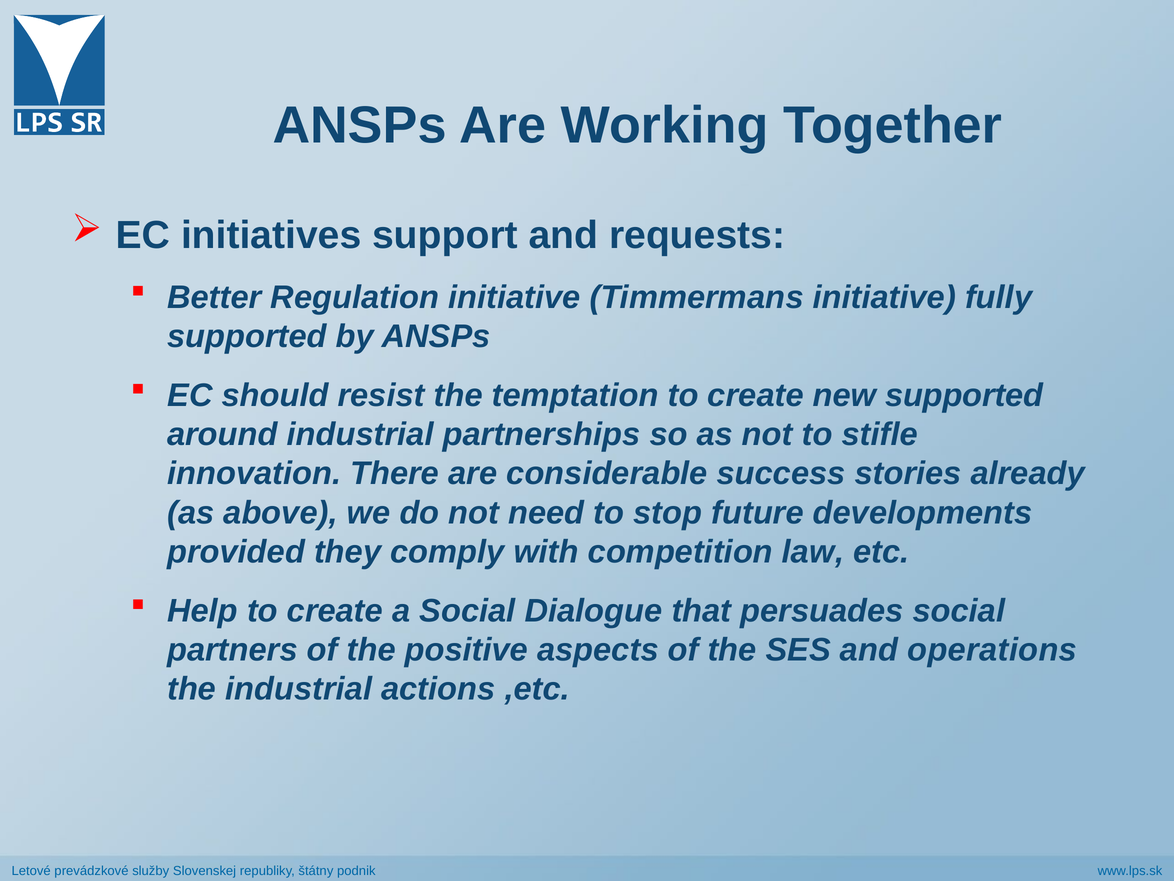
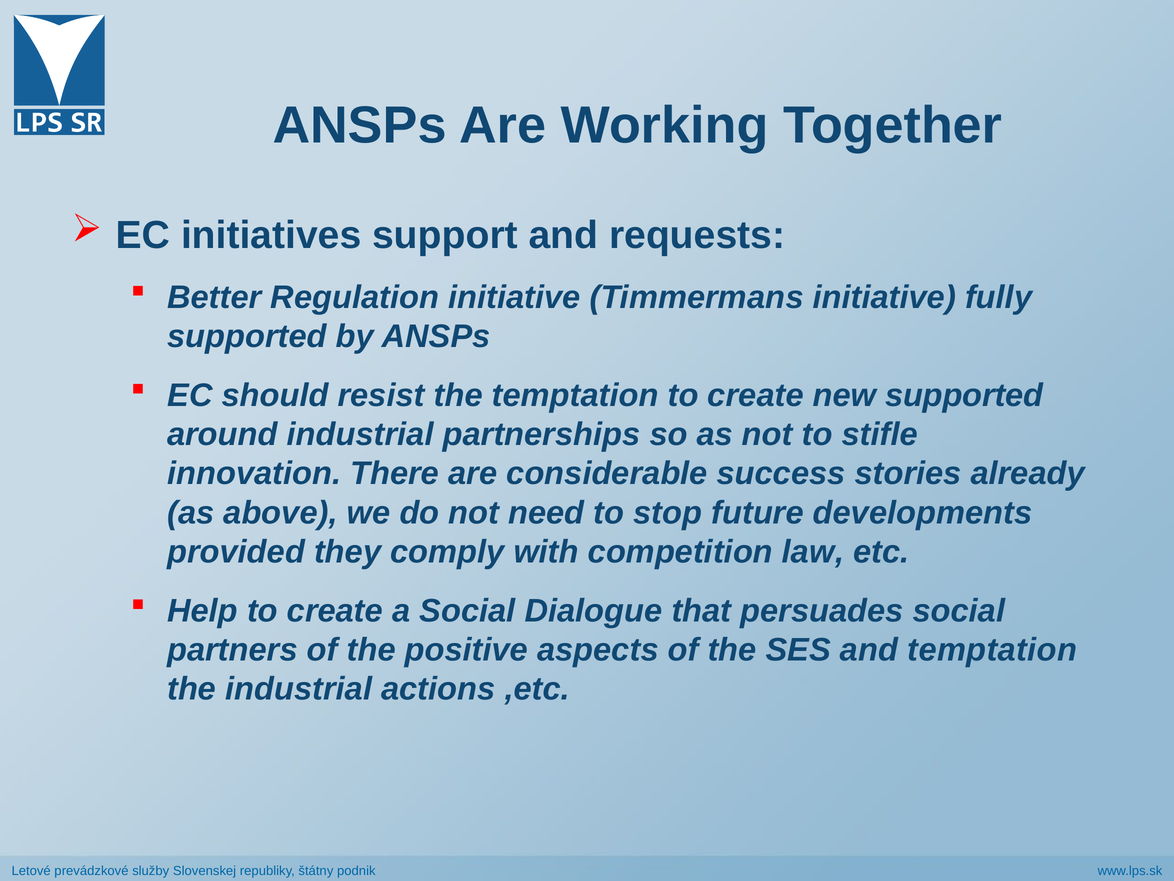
and operations: operations -> temptation
